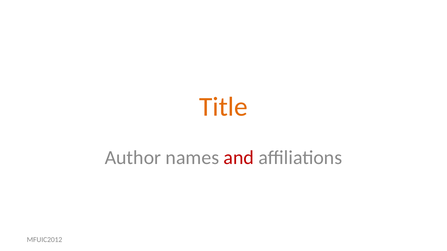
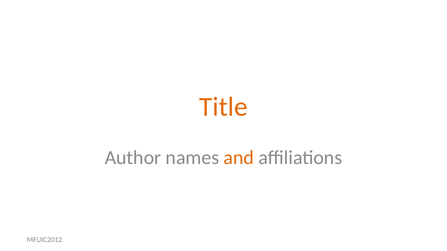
and colour: red -> orange
